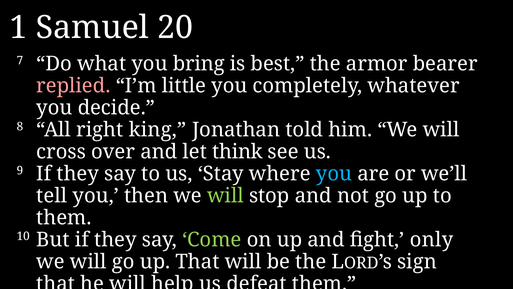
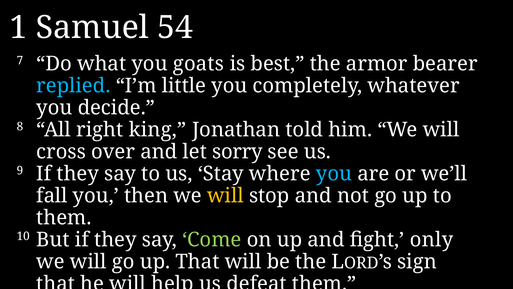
20: 20 -> 54
bring: bring -> goats
replied colour: pink -> light blue
think: think -> sorry
tell: tell -> fall
will at (225, 195) colour: light green -> yellow
